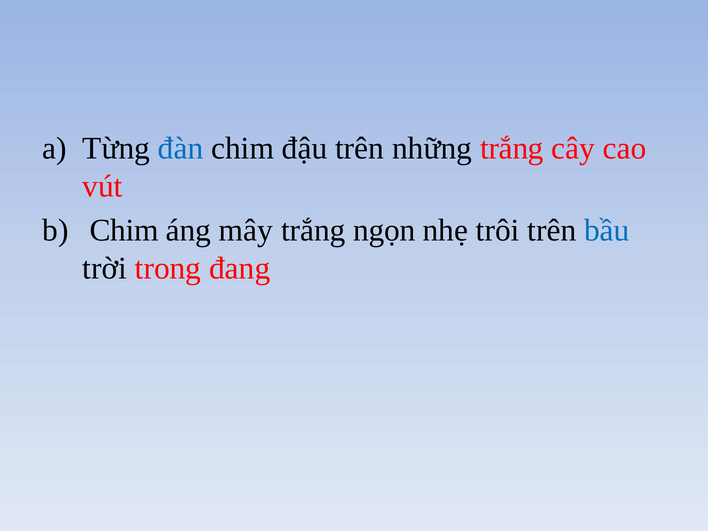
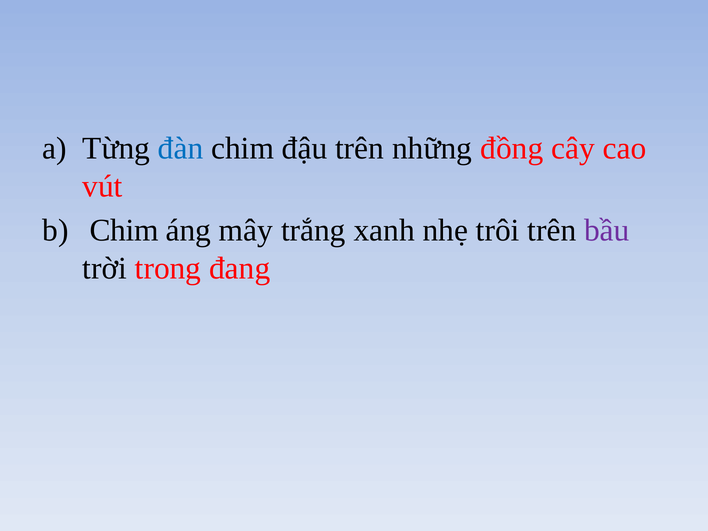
những trắng: trắng -> đồng
ngọn: ngọn -> xanh
bầu colour: blue -> purple
